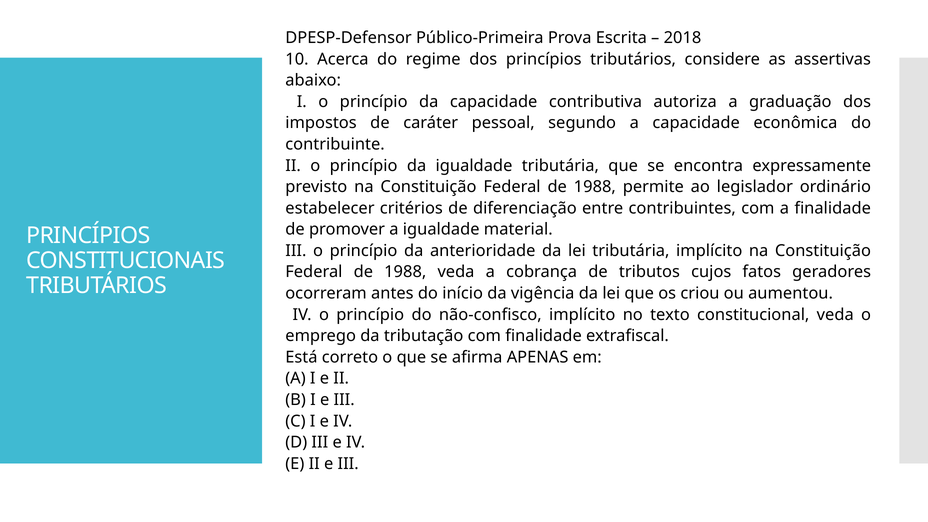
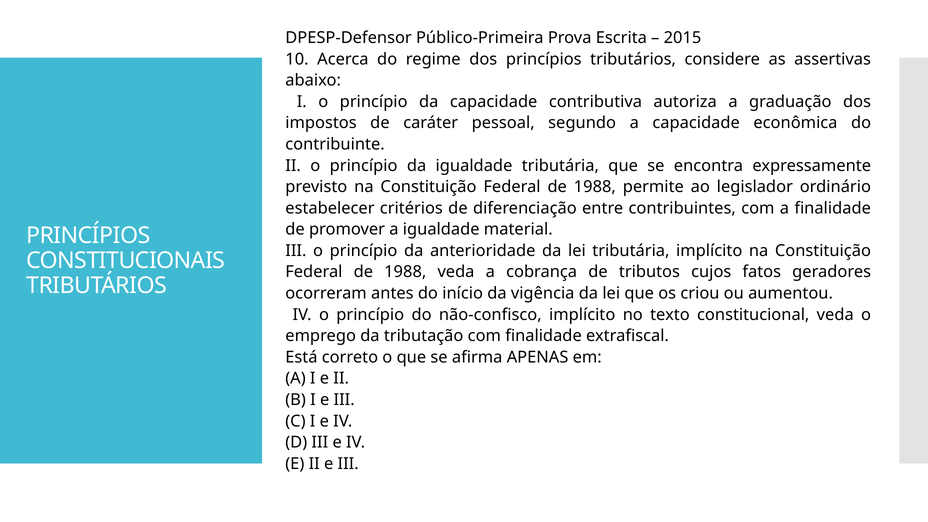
2018: 2018 -> 2015
